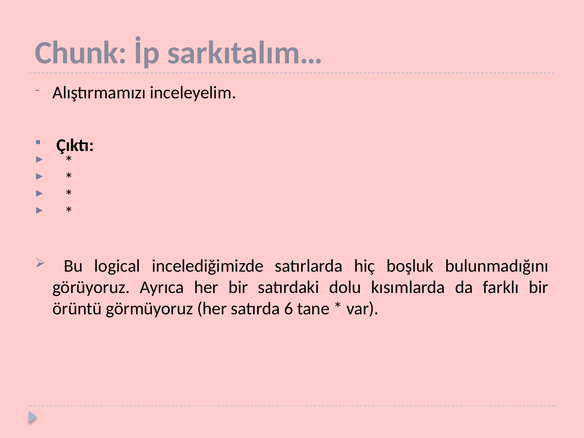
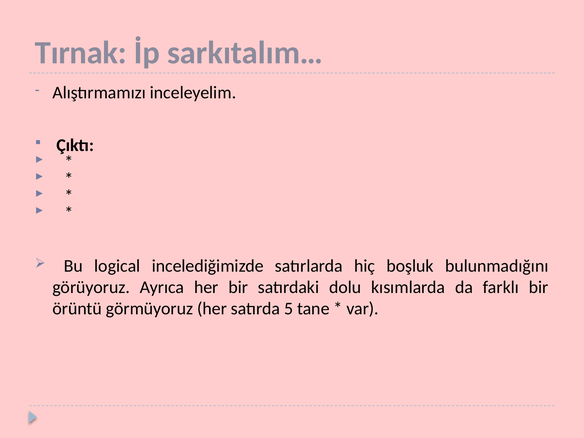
Chunk: Chunk -> Tırnak
6: 6 -> 5
